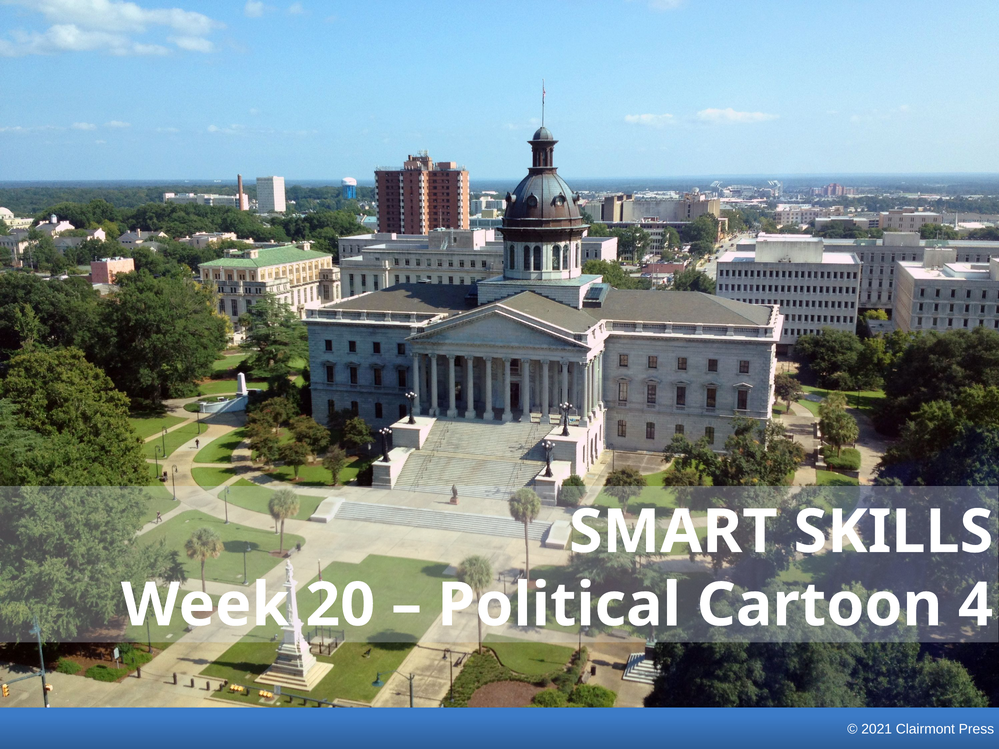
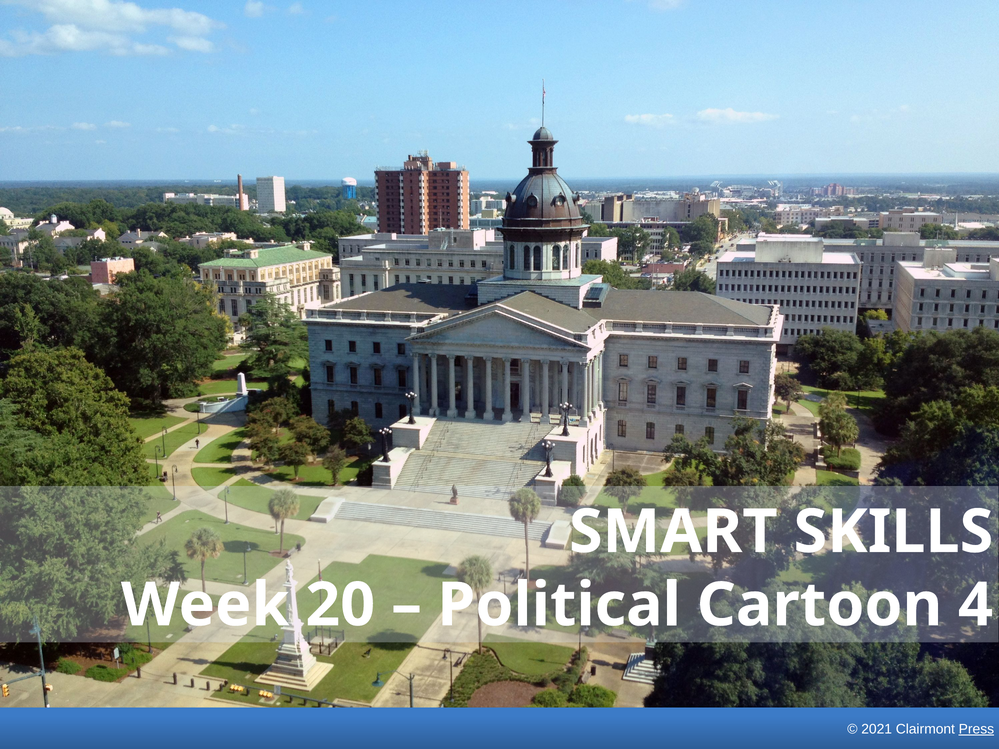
Press underline: none -> present
